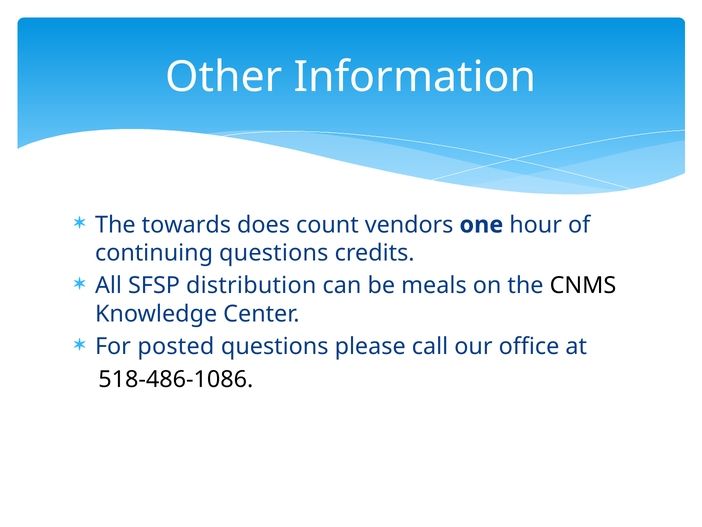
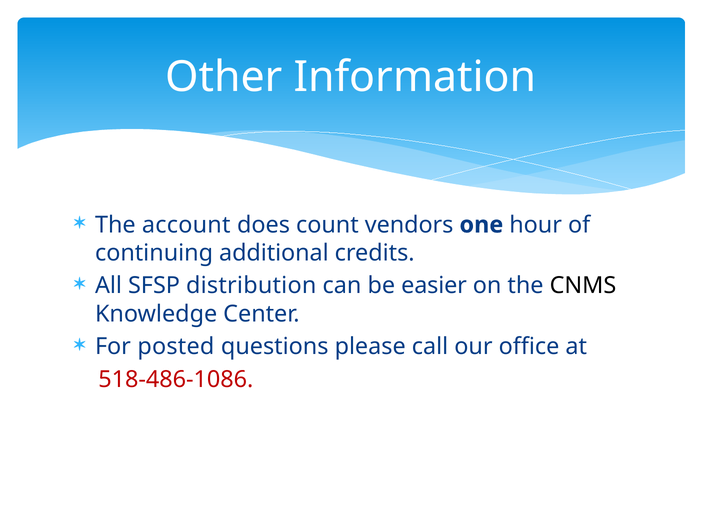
towards: towards -> account
continuing questions: questions -> additional
meals: meals -> easier
518-486-1086 colour: black -> red
